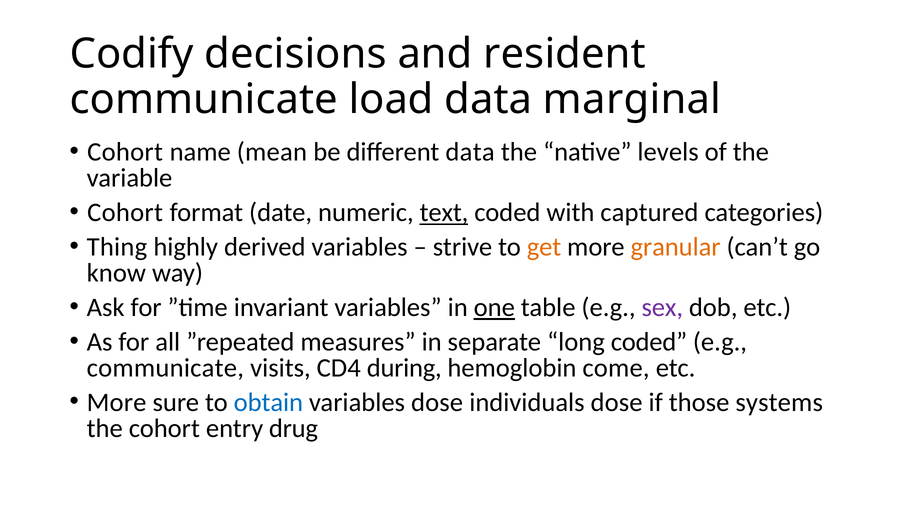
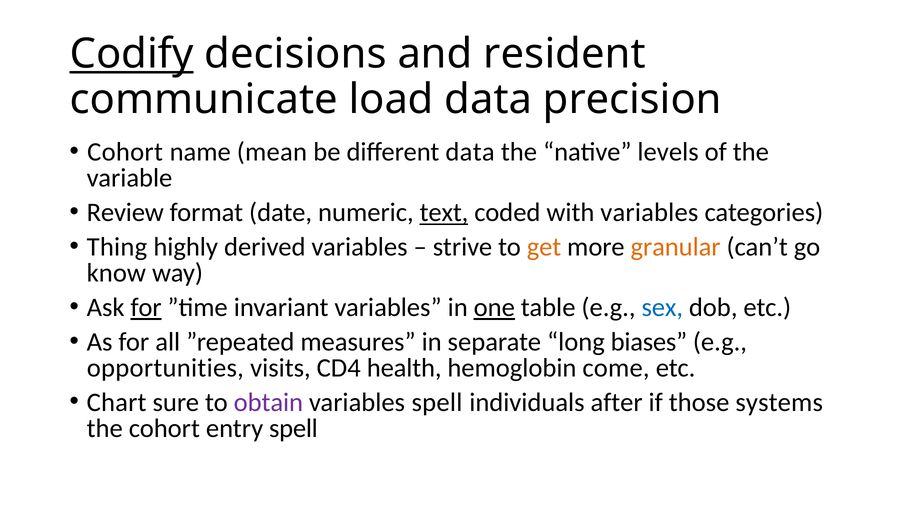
Codify underline: none -> present
marginal: marginal -> precision
Cohort at (125, 212): Cohort -> Review
with captured: captured -> variables
for at (146, 307) underline: none -> present
sex colour: purple -> blue
long coded: coded -> biases
communicate at (165, 368): communicate -> opportunities
during: during -> health
More at (117, 402): More -> Chart
obtain colour: blue -> purple
variables dose: dose -> spell
individuals dose: dose -> after
entry drug: drug -> spell
